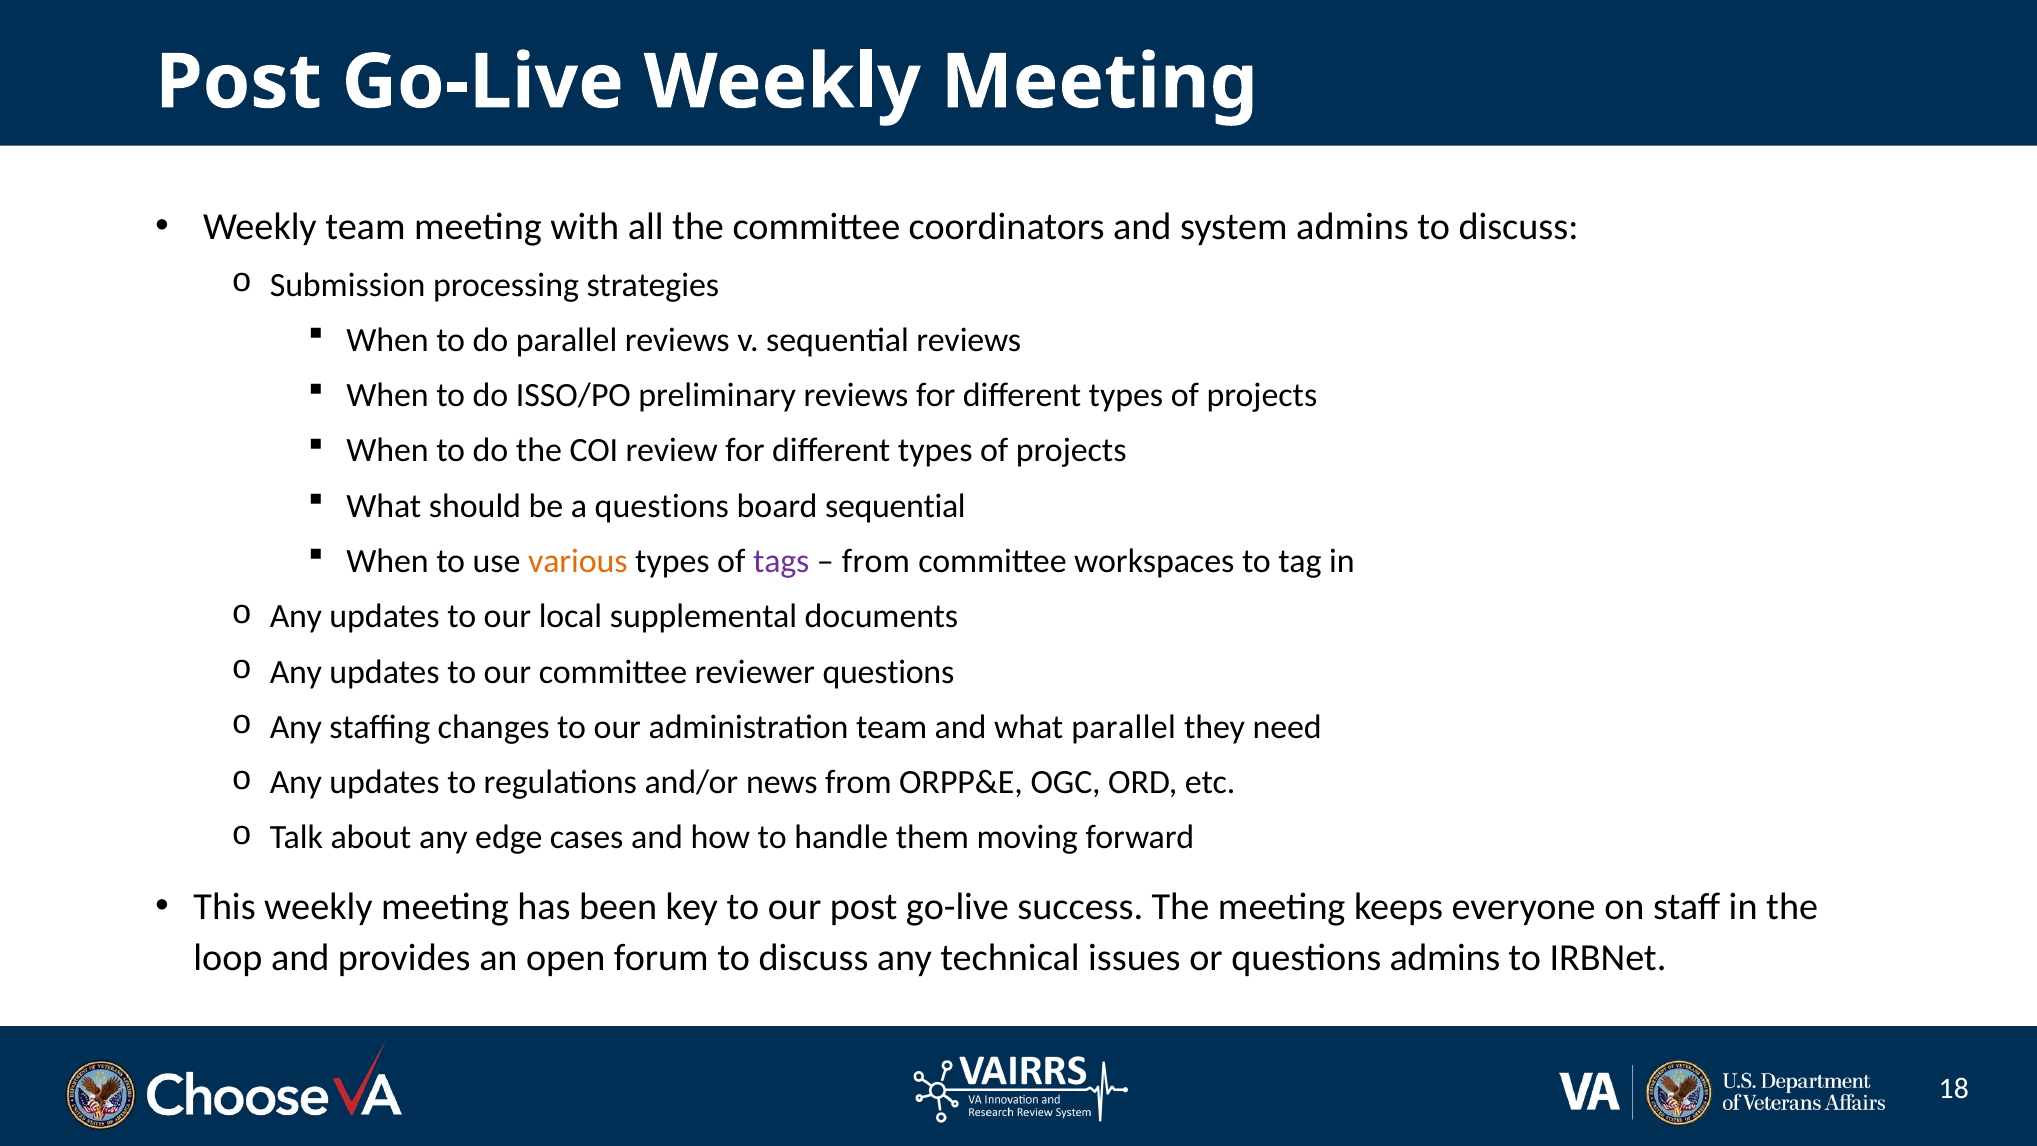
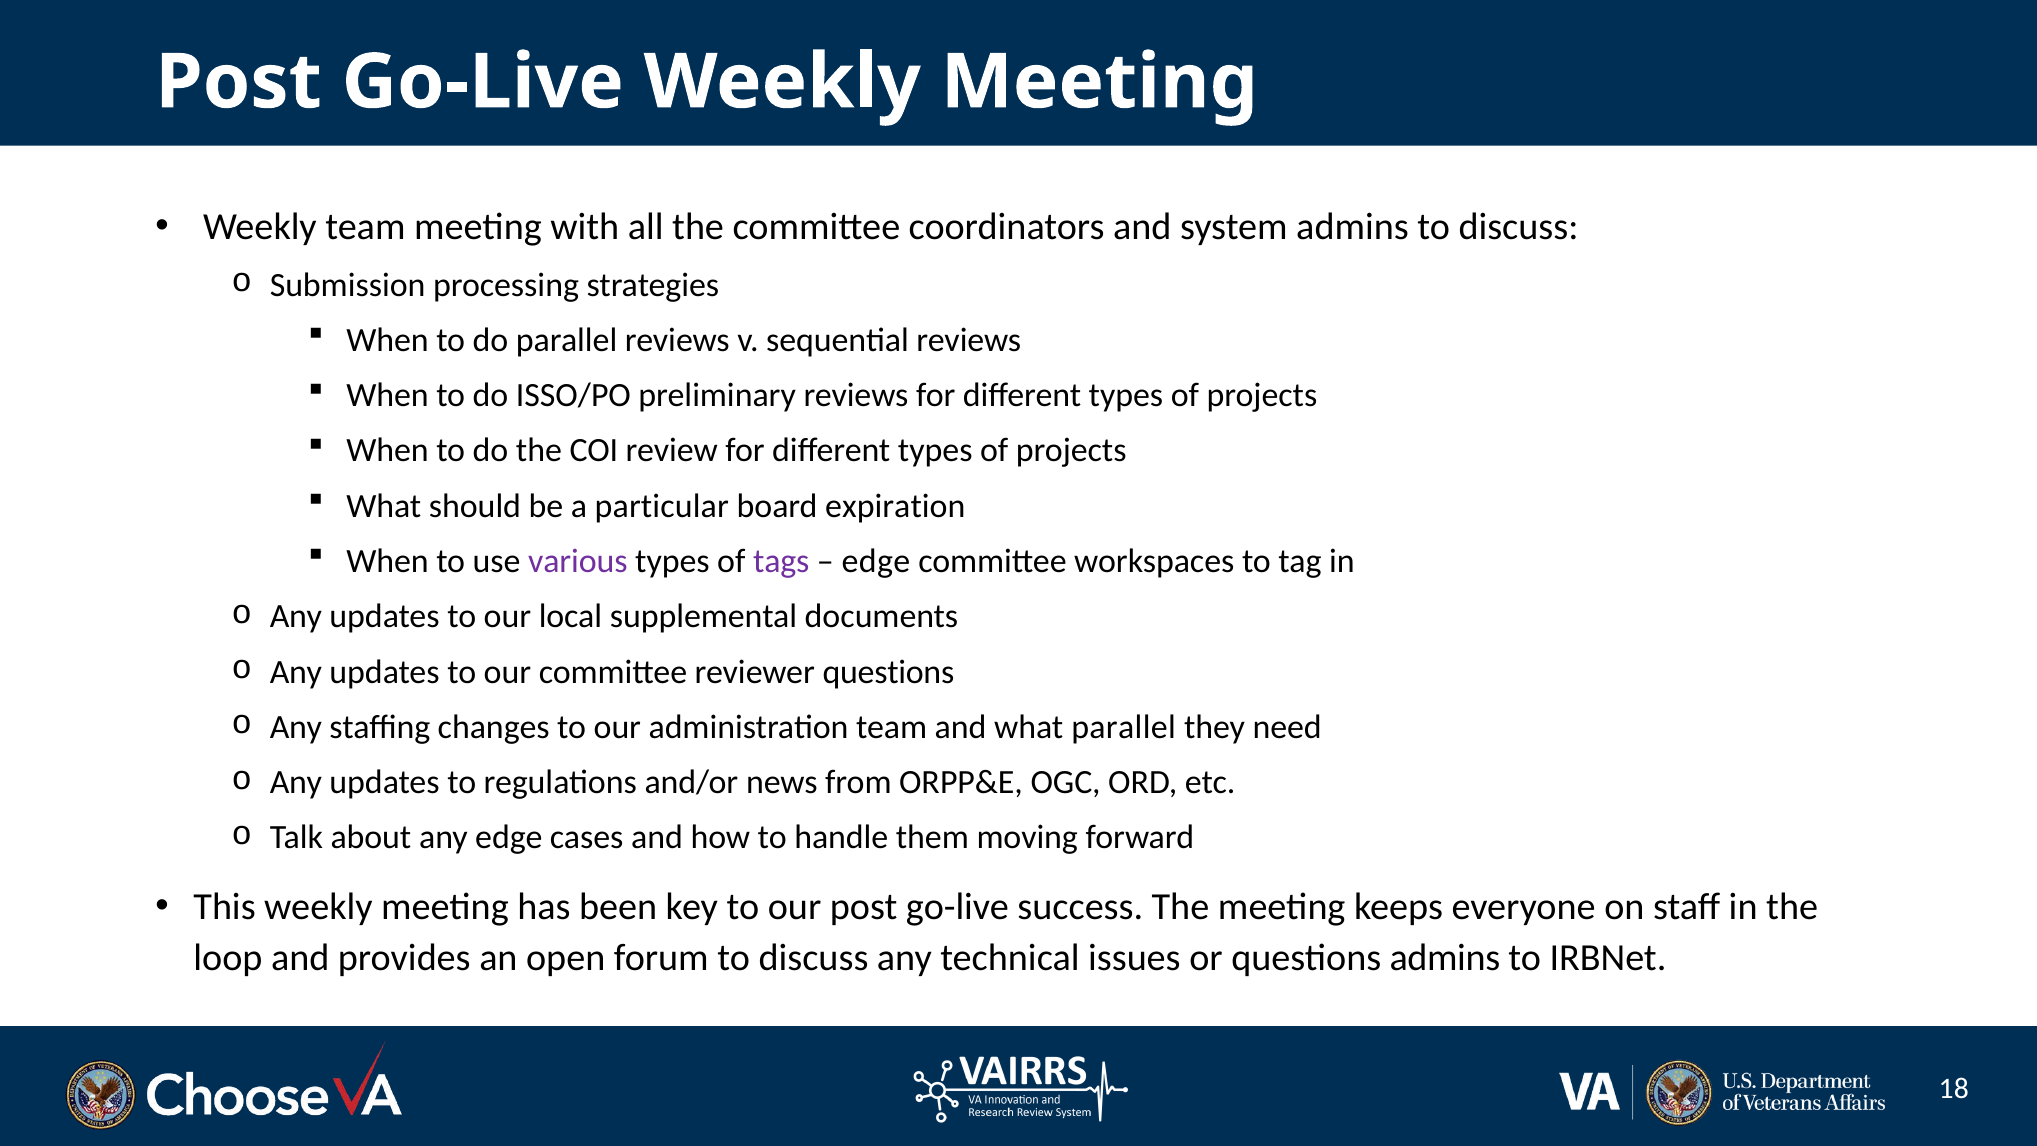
a questions: questions -> particular
board sequential: sequential -> expiration
various colour: orange -> purple
from at (876, 561): from -> edge
